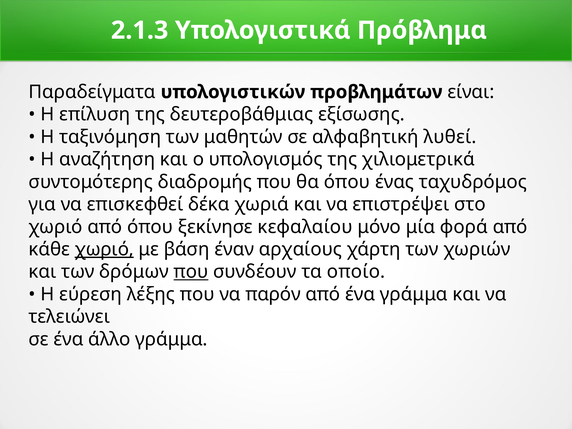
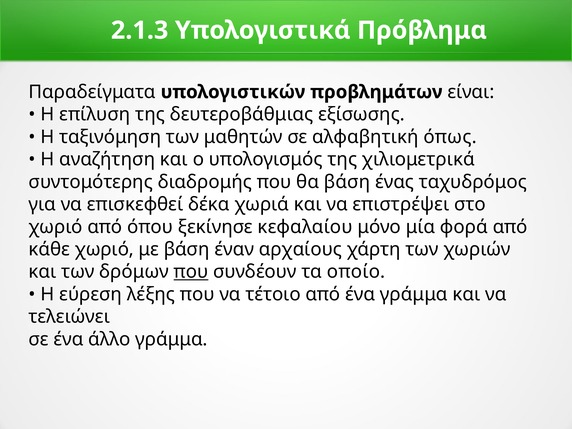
λυθεί: λυθεί -> όπως
θα όπου: όπου -> βάση
χωριό at (104, 249) underline: present -> none
παρόν: παρόν -> τέτοιο
